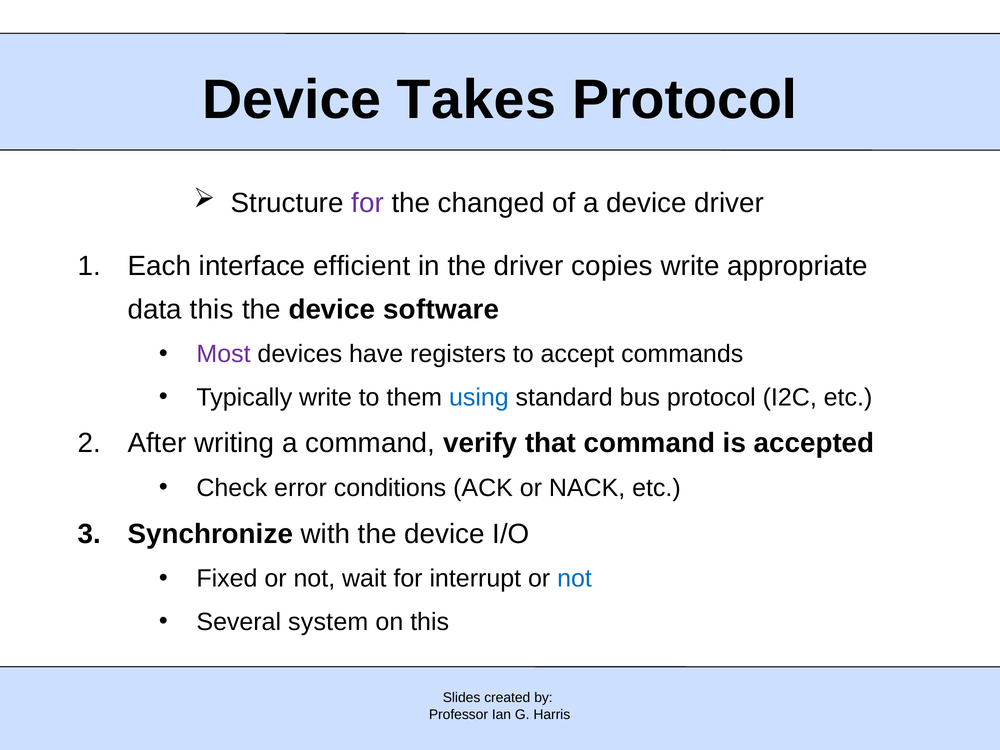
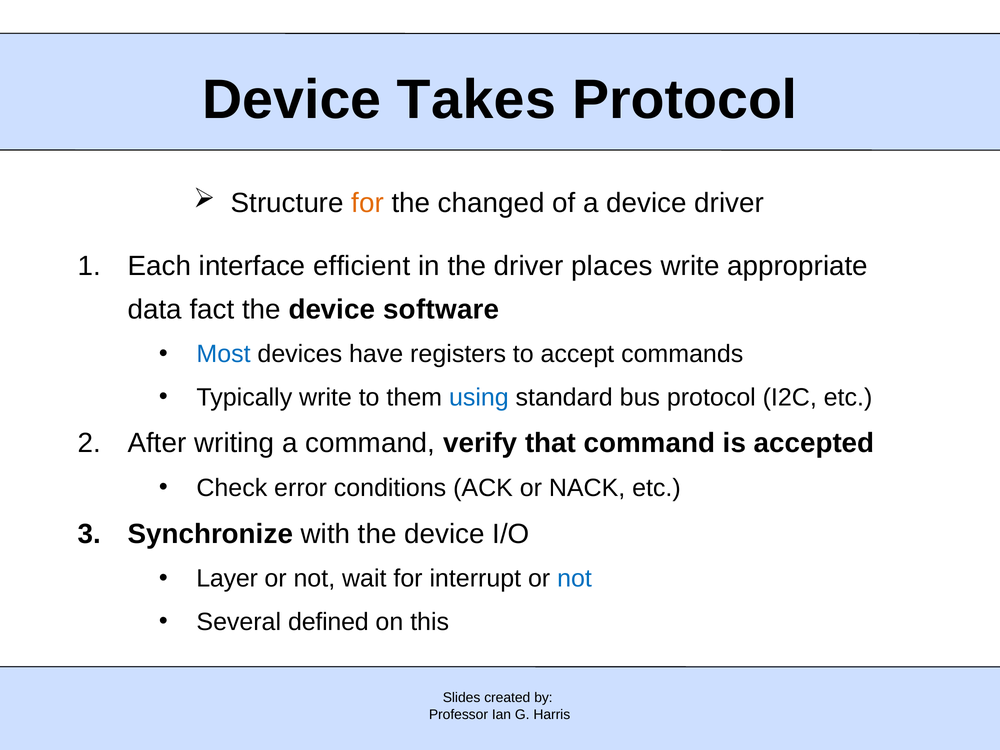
for at (368, 203) colour: purple -> orange
copies: copies -> places
data this: this -> fact
Most colour: purple -> blue
Fixed: Fixed -> Layer
system: system -> defined
